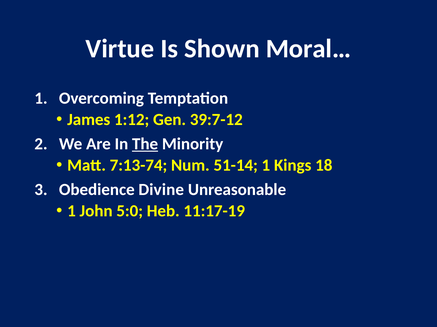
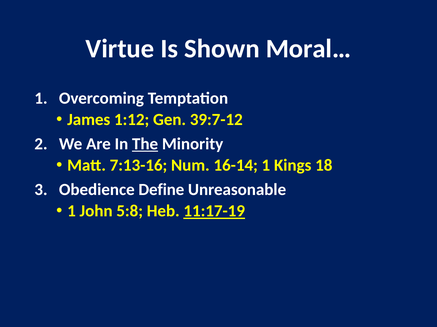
7:13-74: 7:13-74 -> 7:13-16
51-14: 51-14 -> 16-14
Divine: Divine -> Define
5:0: 5:0 -> 5:8
11:17-19 underline: none -> present
